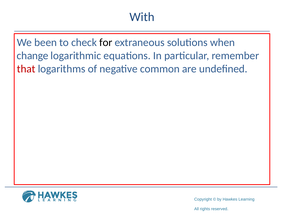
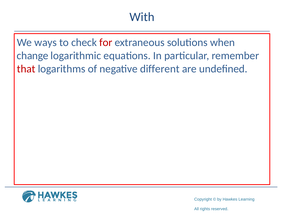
been: been -> ways
for colour: black -> red
common: common -> different
